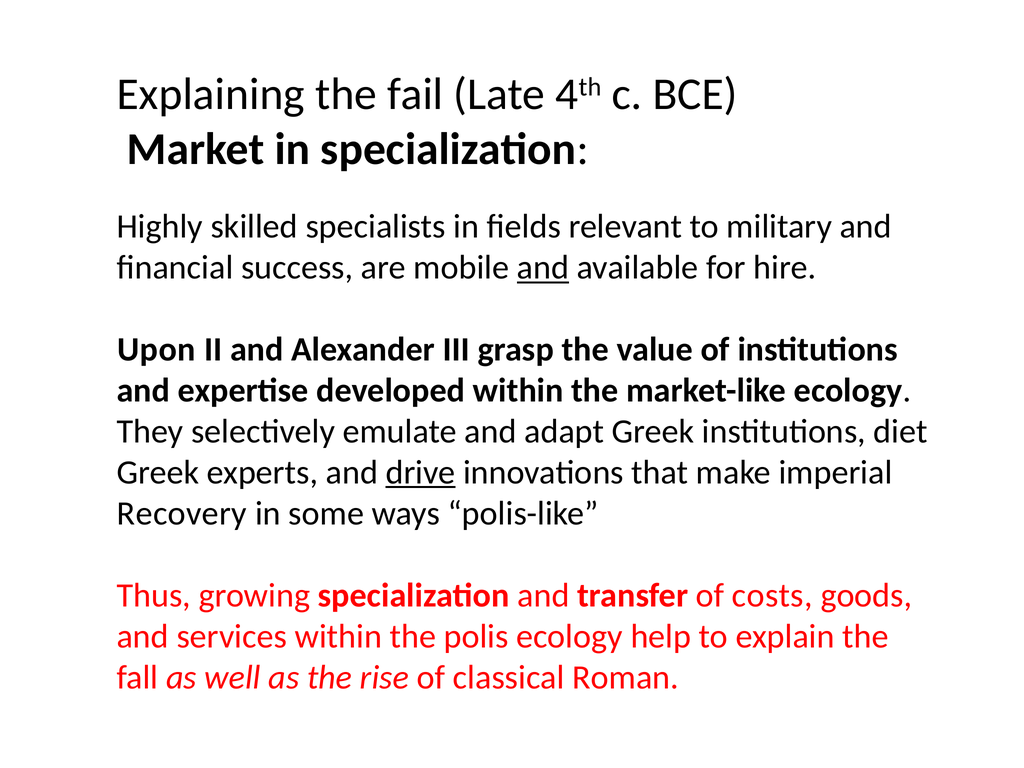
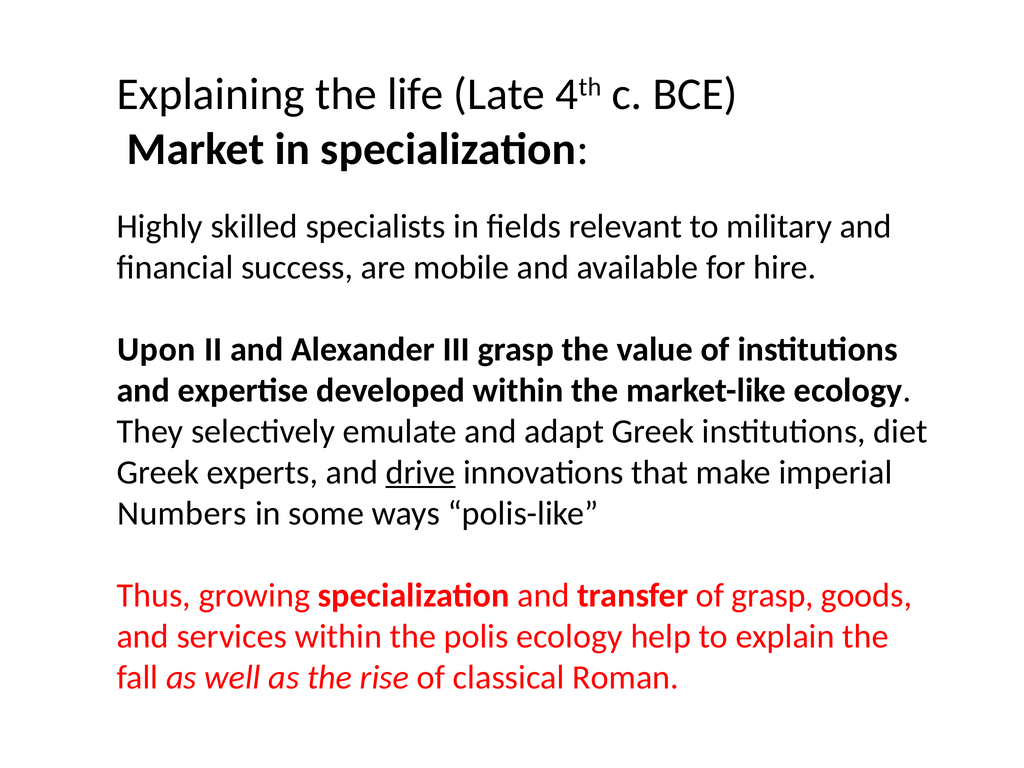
fail: fail -> life
and at (543, 268) underline: present -> none
Recovery: Recovery -> Numbers
of costs: costs -> grasp
